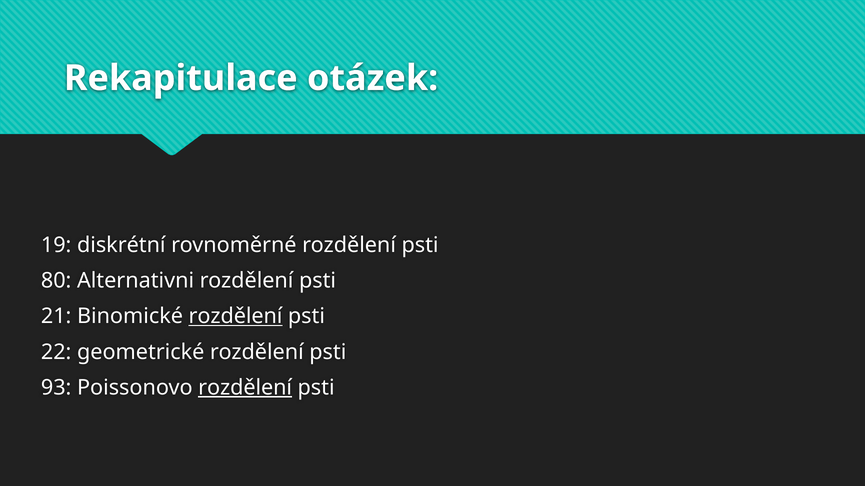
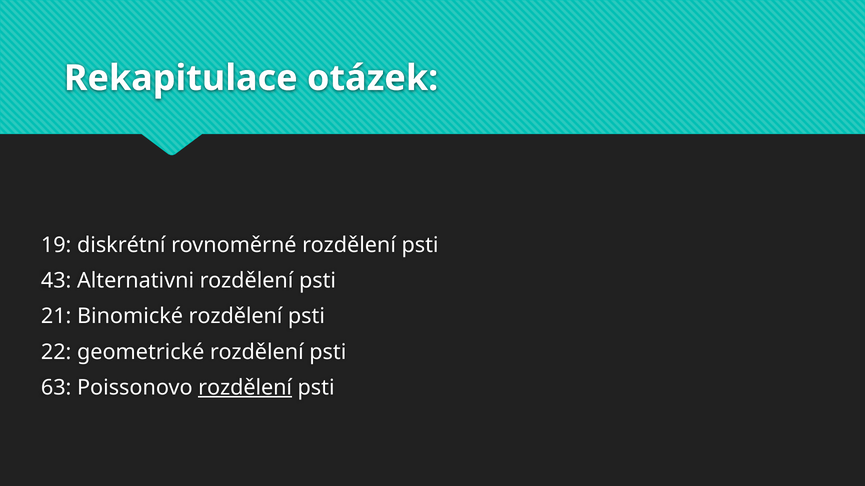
80: 80 -> 43
rozdělení at (236, 317) underline: present -> none
93: 93 -> 63
